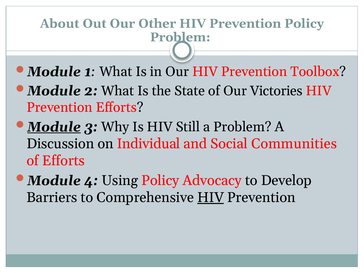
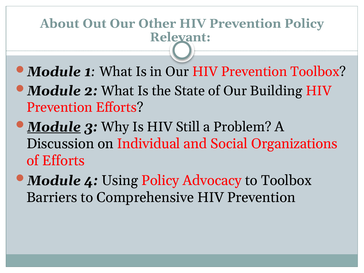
Problem at (180, 37): Problem -> Relevant
Victories: Victories -> Building
Communities: Communities -> Organizations
to Develop: Develop -> Toolbox
HIV at (211, 197) underline: present -> none
